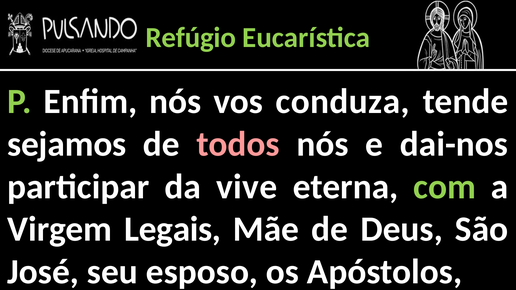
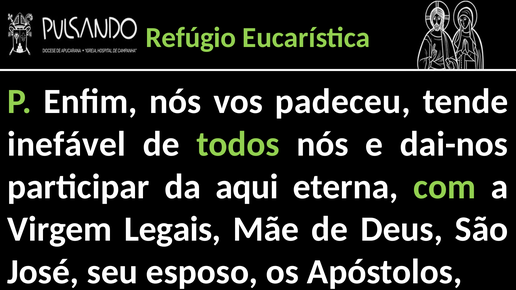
conduza: conduza -> padeceu
sejamos: sejamos -> inefável
todos colour: pink -> light green
vive: vive -> aqui
